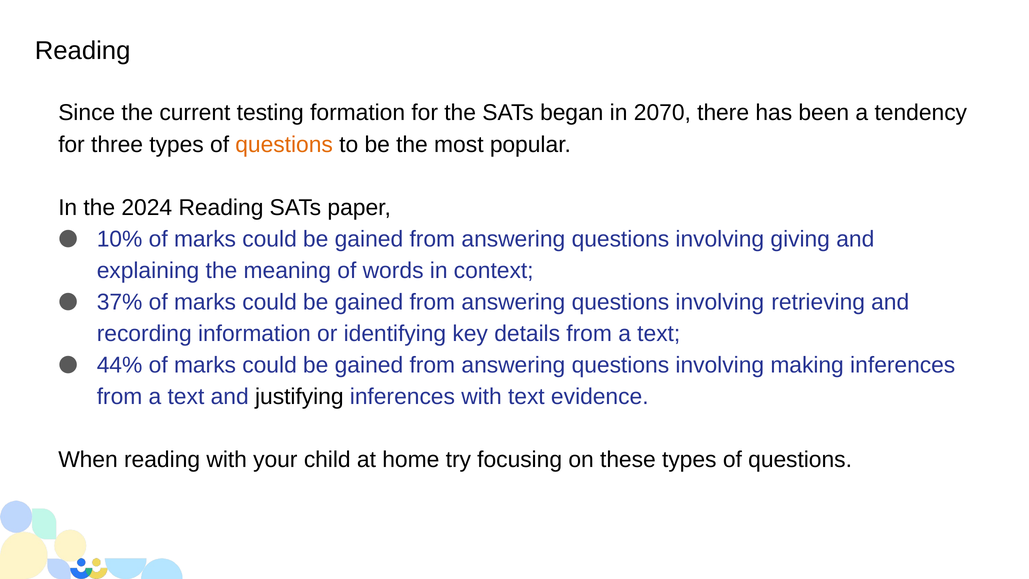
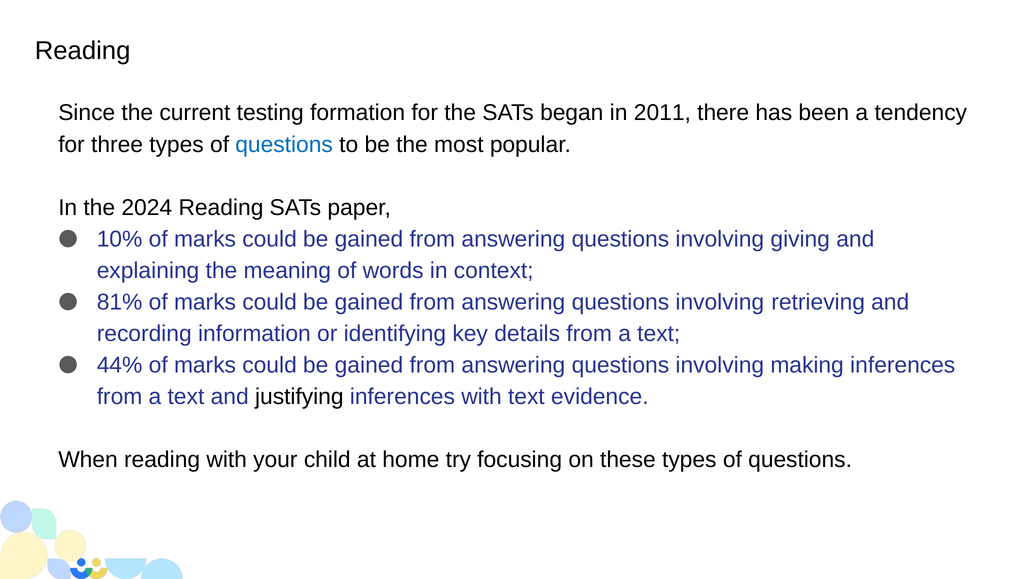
2070: 2070 -> 2011
questions at (284, 144) colour: orange -> blue
37%: 37% -> 81%
